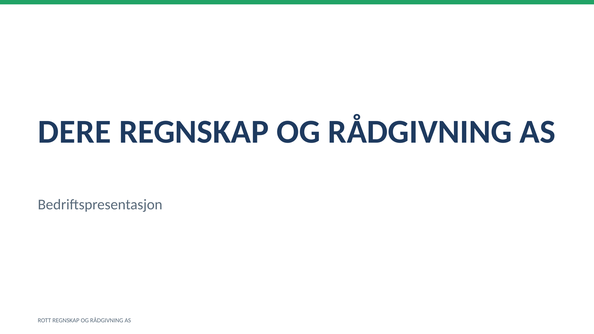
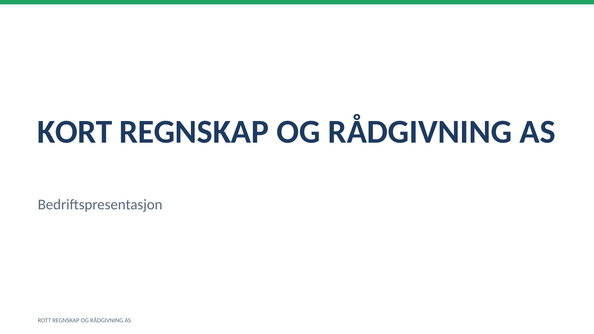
DERE: DERE -> KORT
